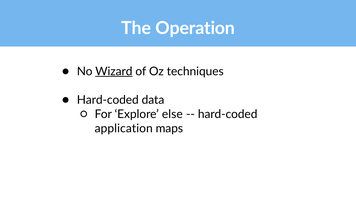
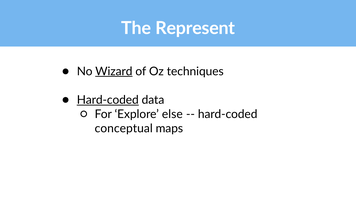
Operation: Operation -> Represent
Hard-coded at (108, 100) underline: none -> present
application: application -> conceptual
